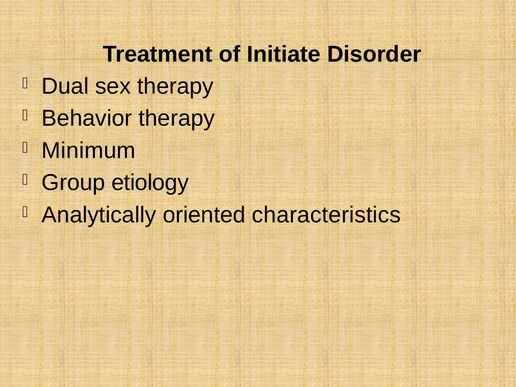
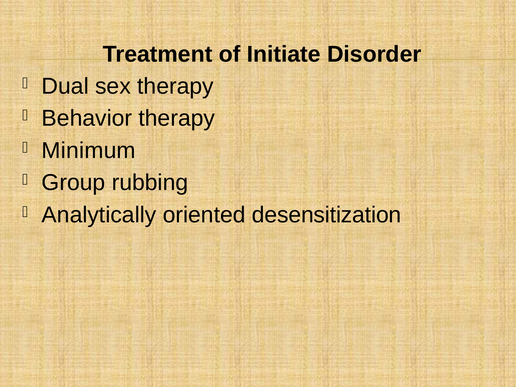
etiology: etiology -> rubbing
characteristics: characteristics -> desensitization
